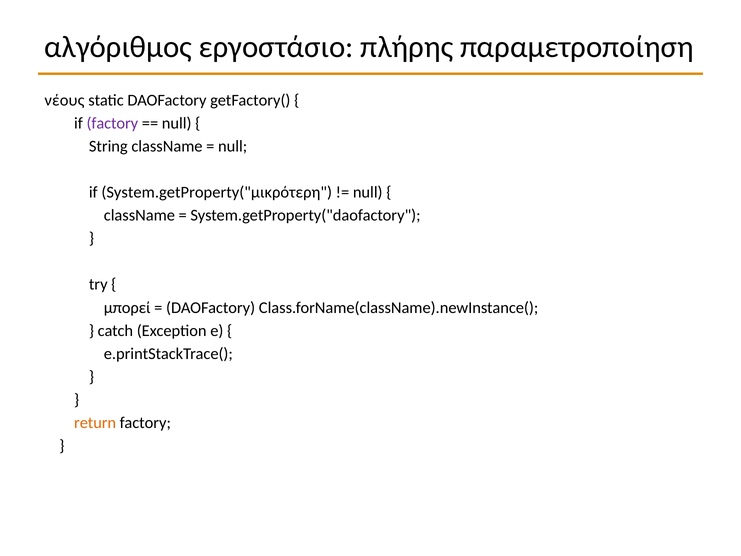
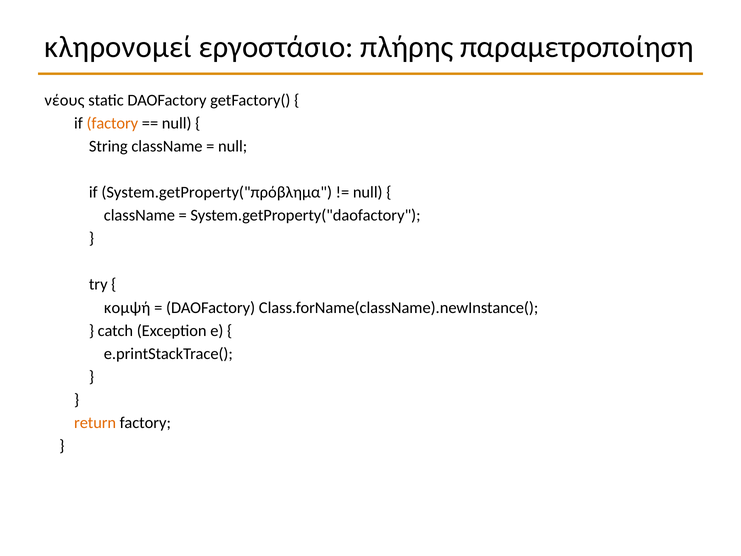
αλγόριθμος: αλγόριθμος -> κληρονομεί
factory at (112, 123) colour: purple -> orange
System.getProperty("μικρότερη: System.getProperty("μικρότερη -> System.getProperty("πρόβλημα
μπορεί: μπορεί -> κομψή
